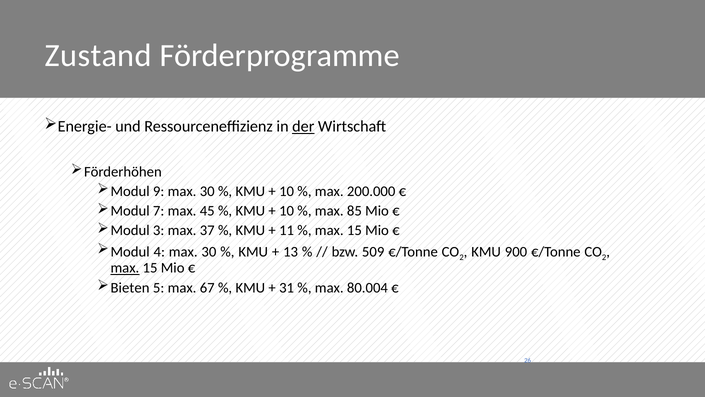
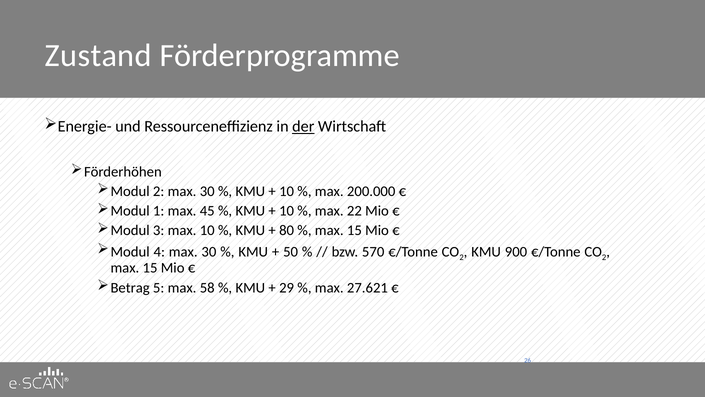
Modul 9: 9 -> 2
7: 7 -> 1
85: 85 -> 22
max 37: 37 -> 10
11: 11 -> 80
13: 13 -> 50
509: 509 -> 570
max at (125, 268) underline: present -> none
Bieten: Bieten -> Betrag
67: 67 -> 58
31: 31 -> 29
80.004: 80.004 -> 27.621
